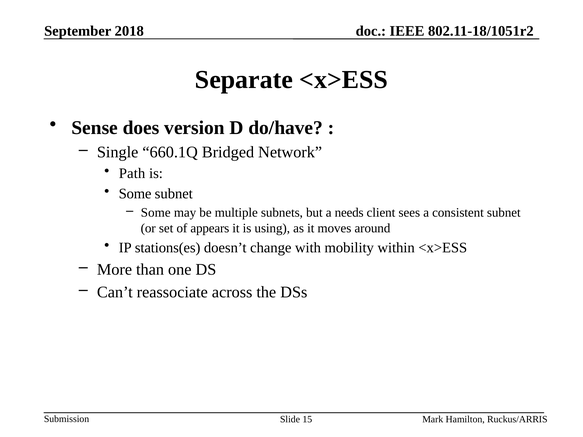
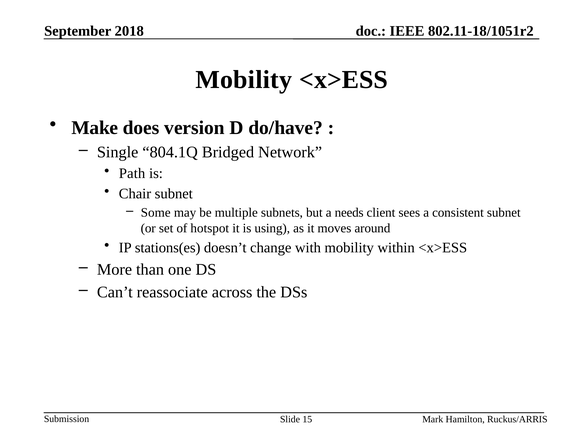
Separate at (244, 80): Separate -> Mobility
Sense: Sense -> Make
660.1Q: 660.1Q -> 804.1Q
Some at (135, 194): Some -> Chair
appears: appears -> hotspot
